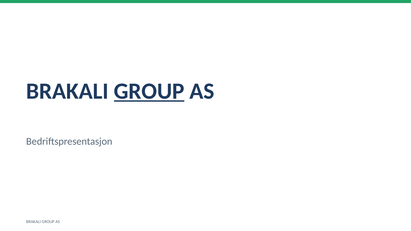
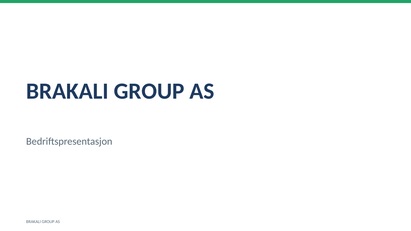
GROUP at (149, 91) underline: present -> none
